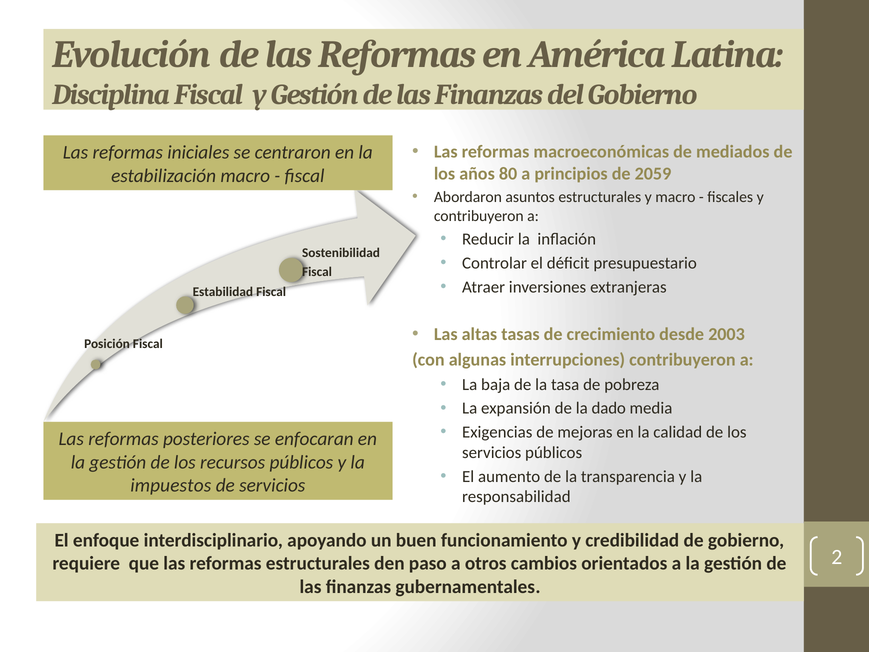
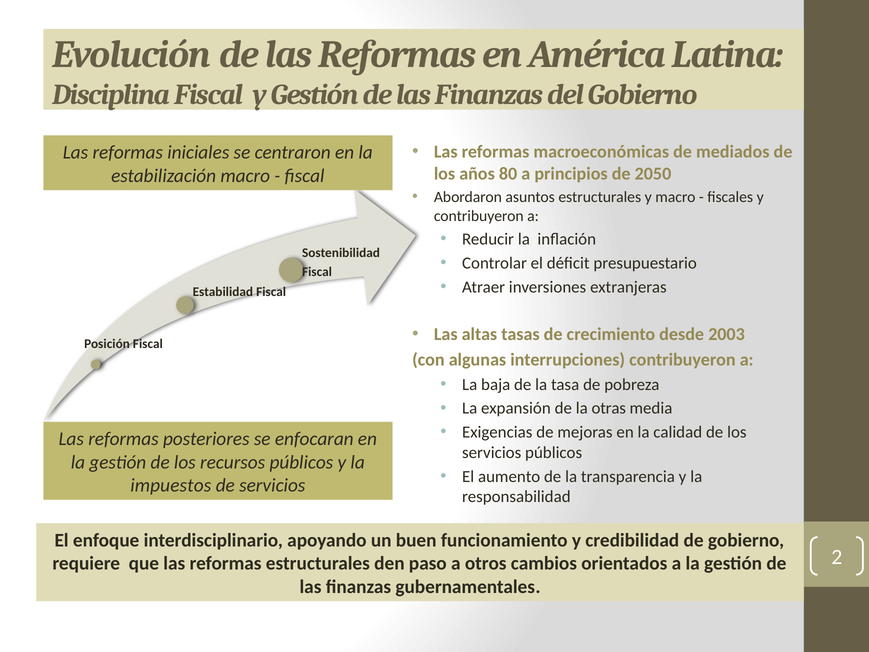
2059: 2059 -> 2050
dado: dado -> otras
